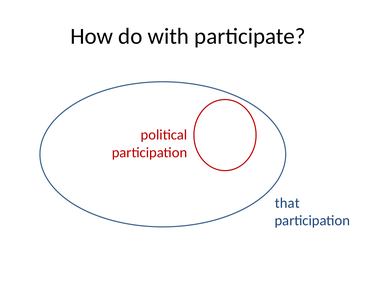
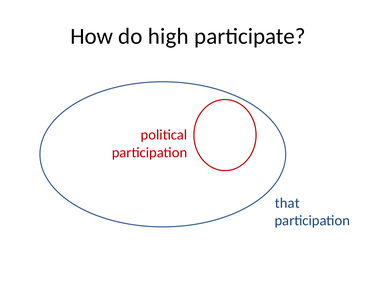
with: with -> high
